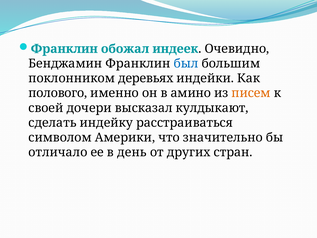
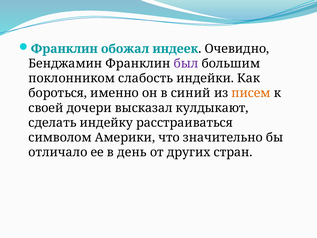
был colour: blue -> purple
деревьях: деревьях -> слабость
полового: полового -> бороться
амино: амино -> синий
